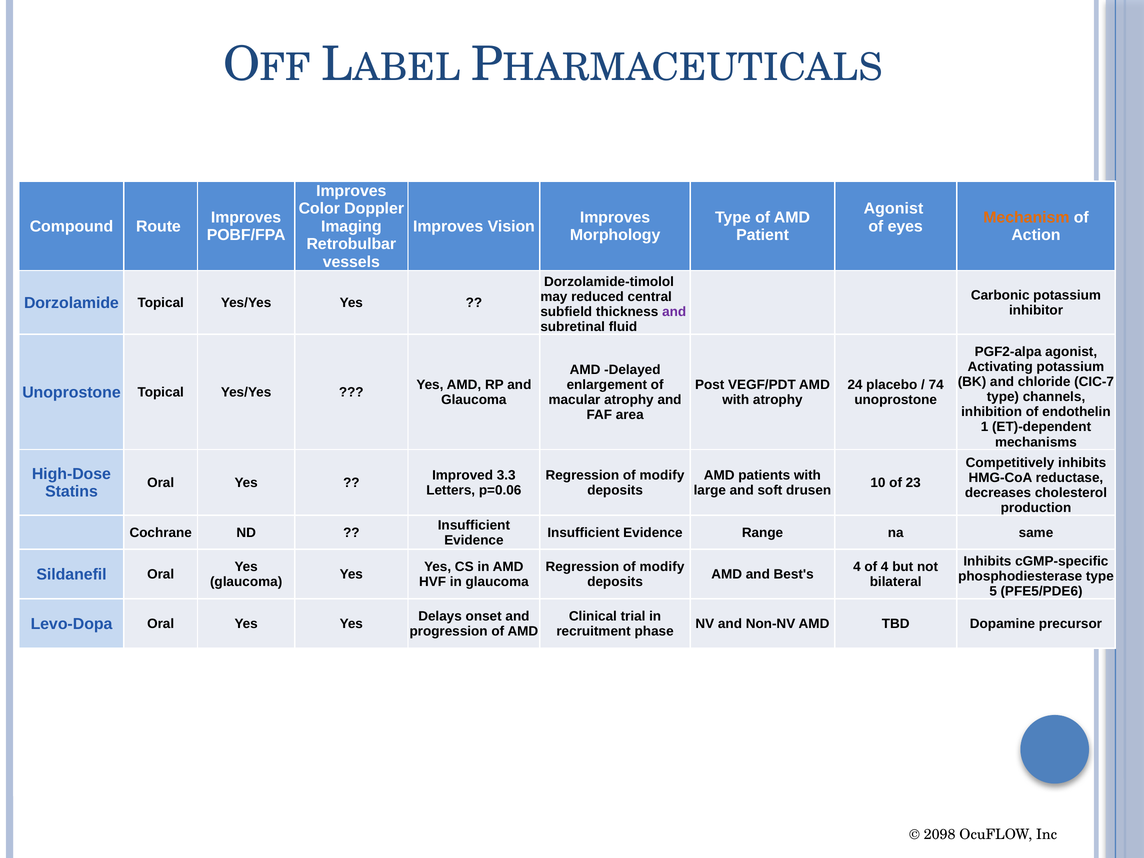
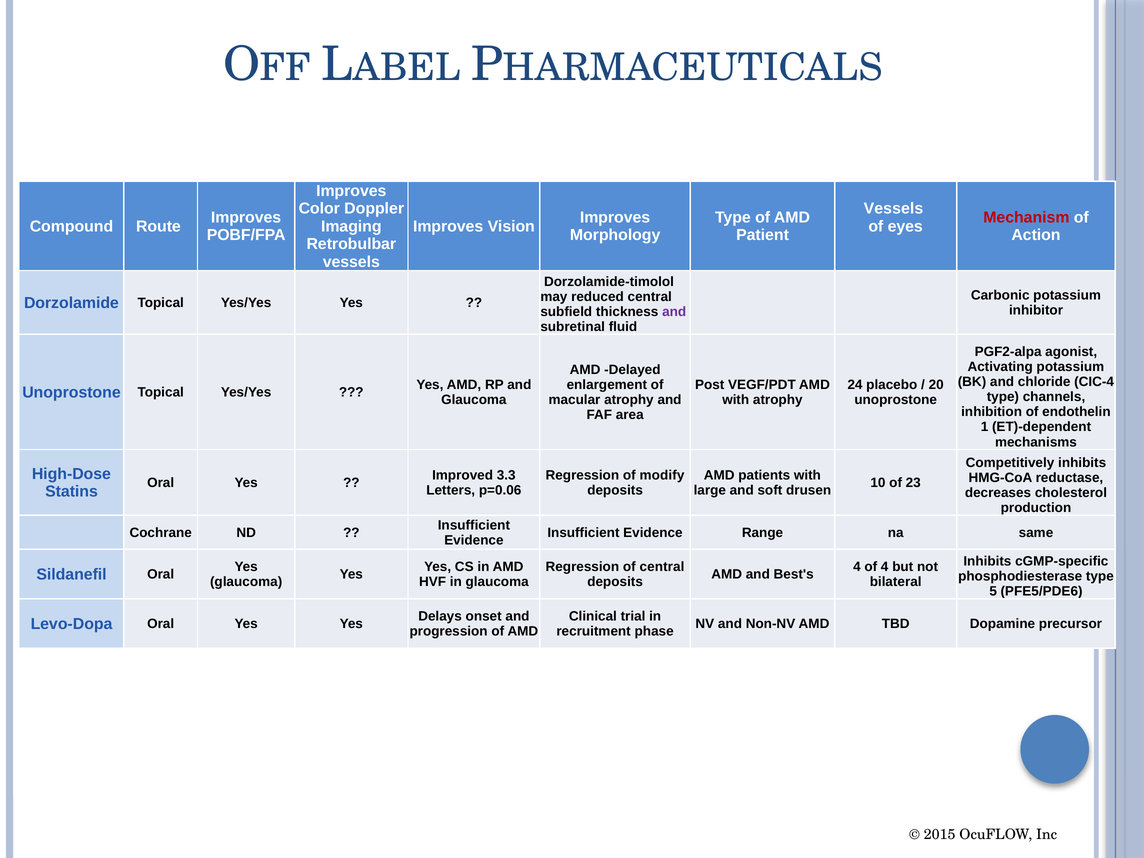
Agonist at (893, 209): Agonist -> Vessels
Mechanism colour: orange -> red
CIC-7: CIC-7 -> CIC-4
74: 74 -> 20
modify at (662, 567): modify -> central
2098: 2098 -> 2015
